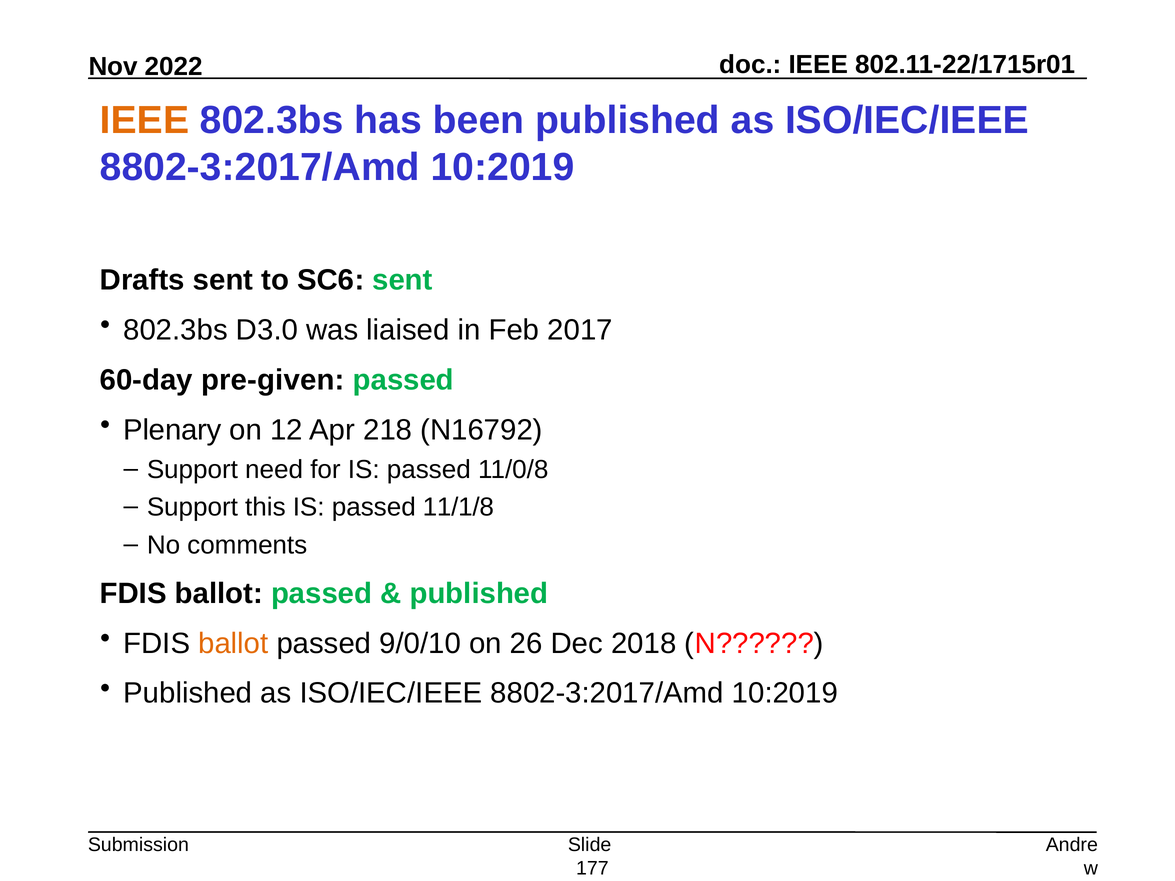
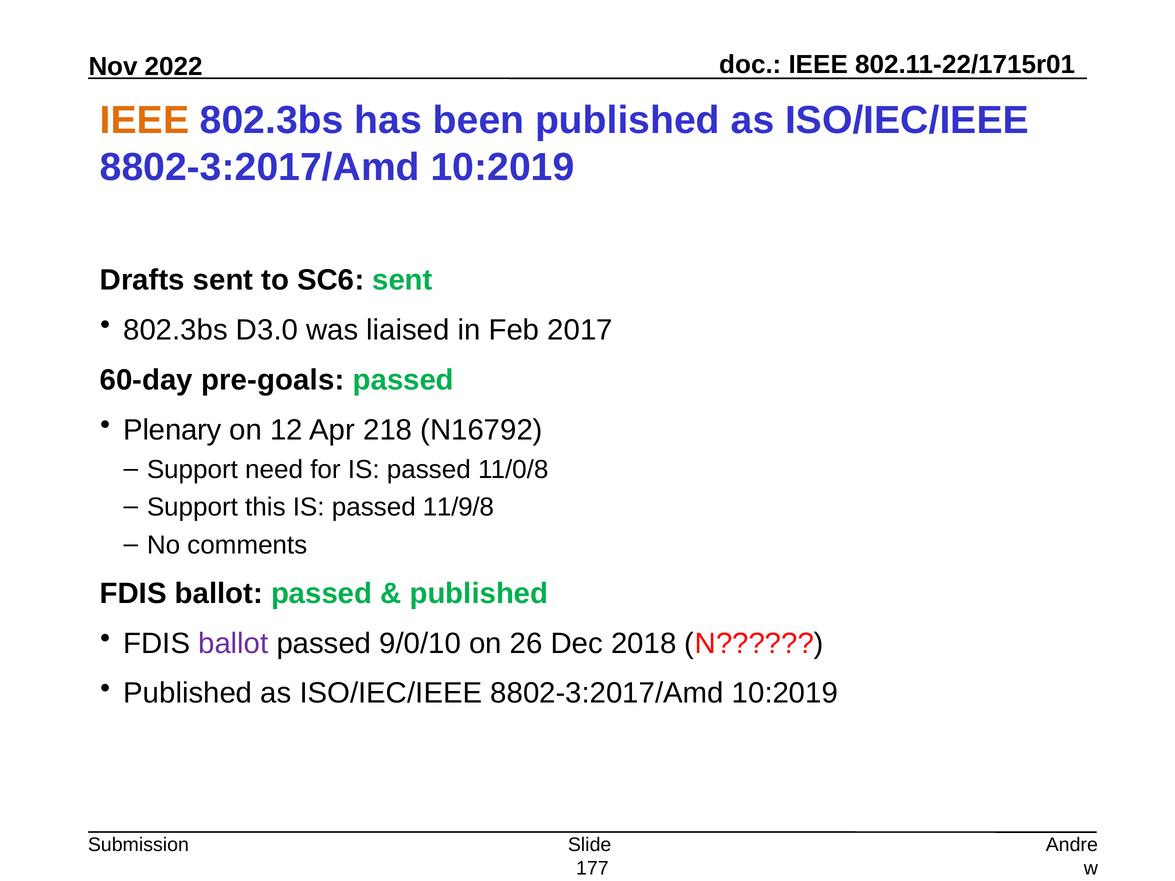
pre-given: pre-given -> pre-goals
11/1/8: 11/1/8 -> 11/9/8
ballot at (233, 643) colour: orange -> purple
